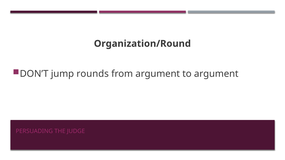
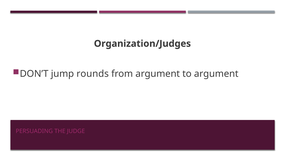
Organization/Round: Organization/Round -> Organization/Judges
